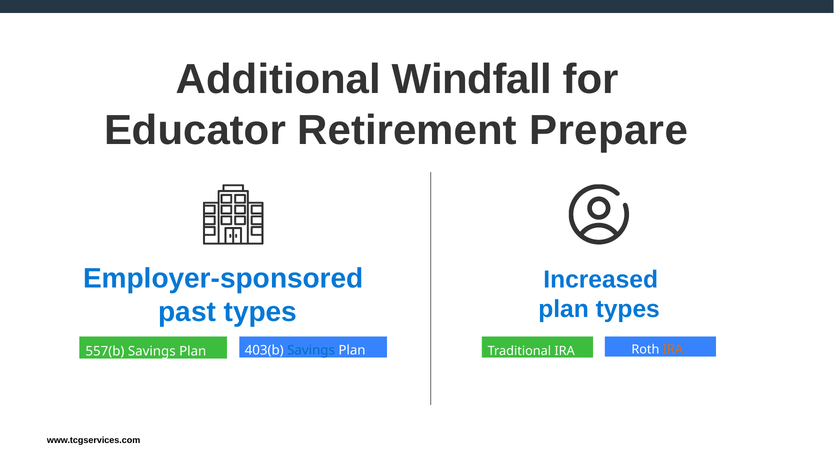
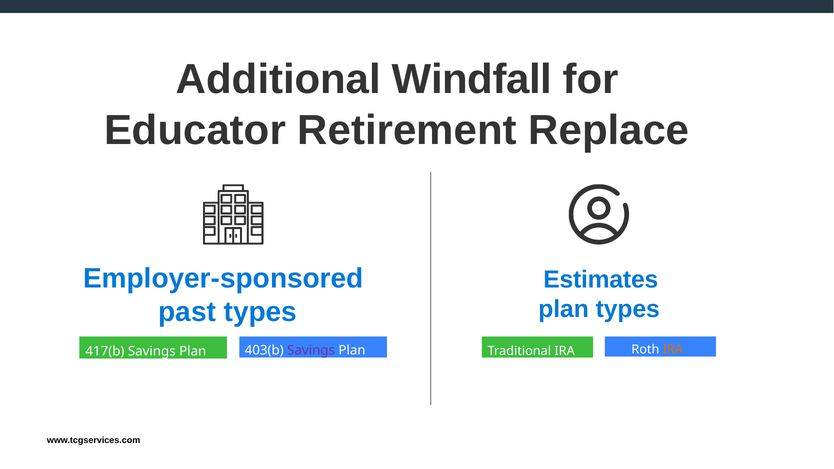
Prepare: Prepare -> Replace
Increased: Increased -> Estimates
557(b: 557(b -> 417(b
Savings at (311, 350) colour: blue -> purple
